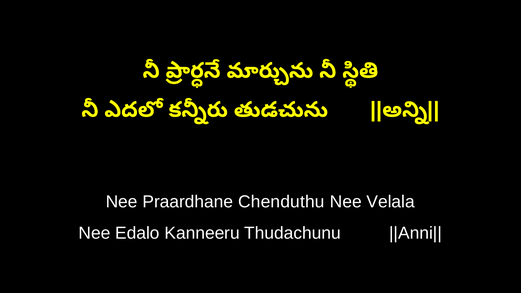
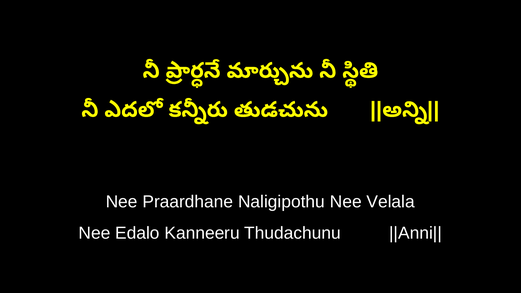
Chenduthu: Chenduthu -> Naligipothu
